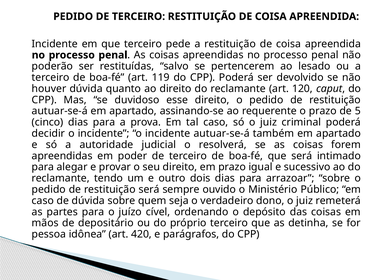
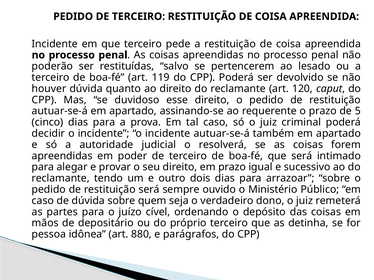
420: 420 -> 880
